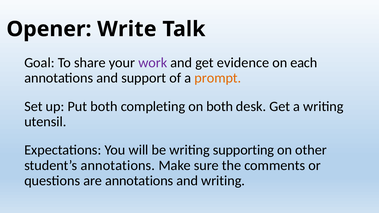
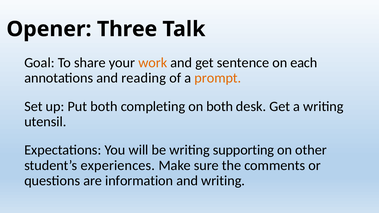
Write: Write -> Three
work colour: purple -> orange
evidence: evidence -> sentence
support: support -> reading
student’s annotations: annotations -> experiences
are annotations: annotations -> information
